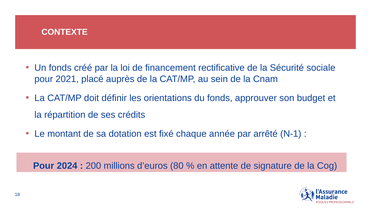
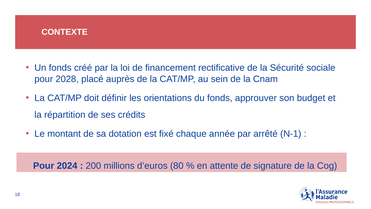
2021: 2021 -> 2028
